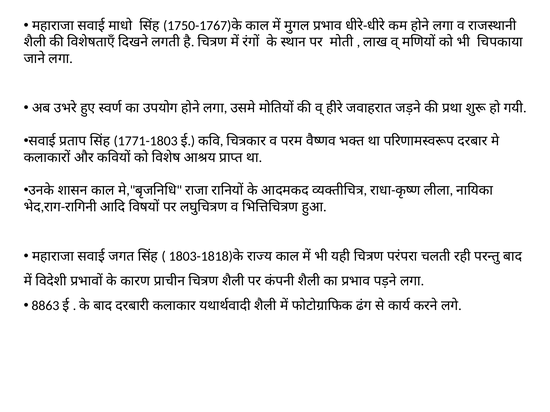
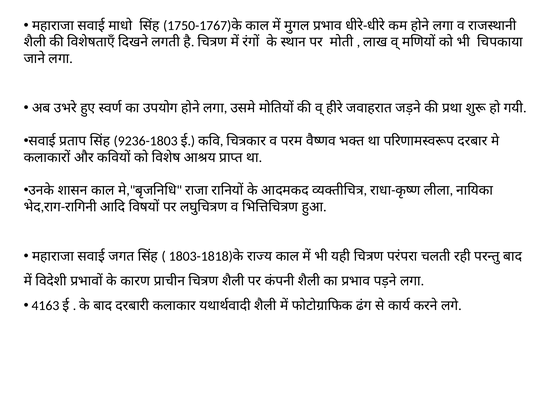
1771-1803: 1771-1803 -> 9236-1803
8863: 8863 -> 4163
